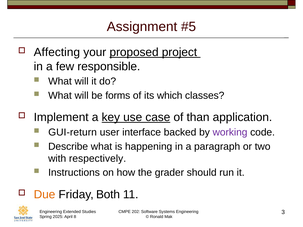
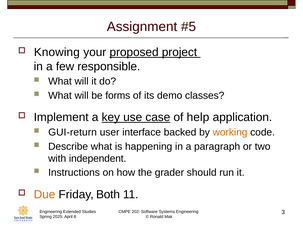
Affecting: Affecting -> Knowing
which: which -> demo
than: than -> help
working colour: purple -> orange
respectively: respectively -> independent
